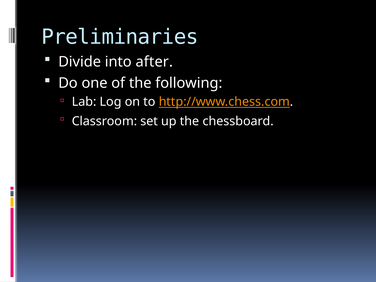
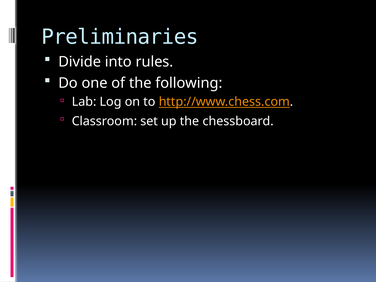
after: after -> rules
